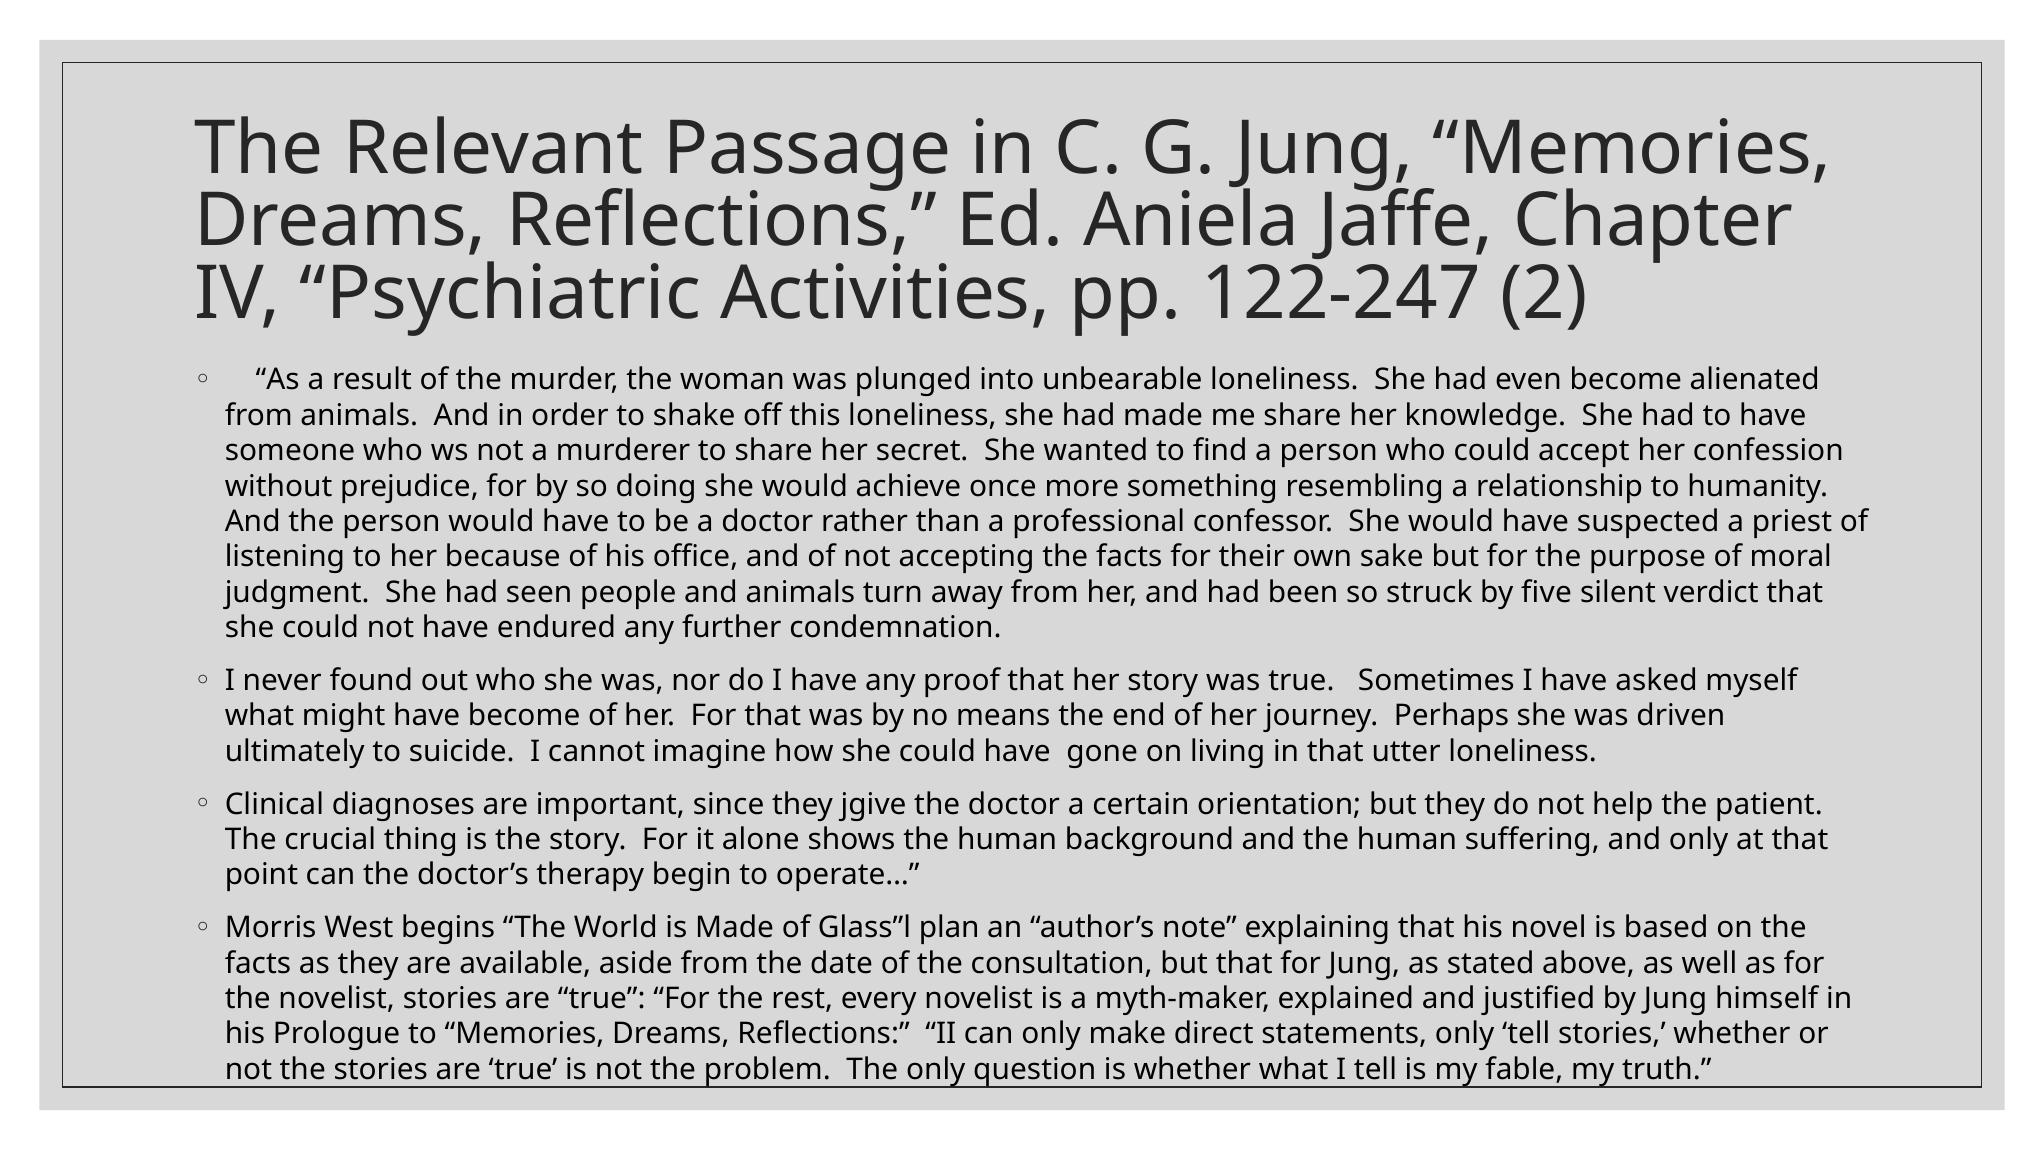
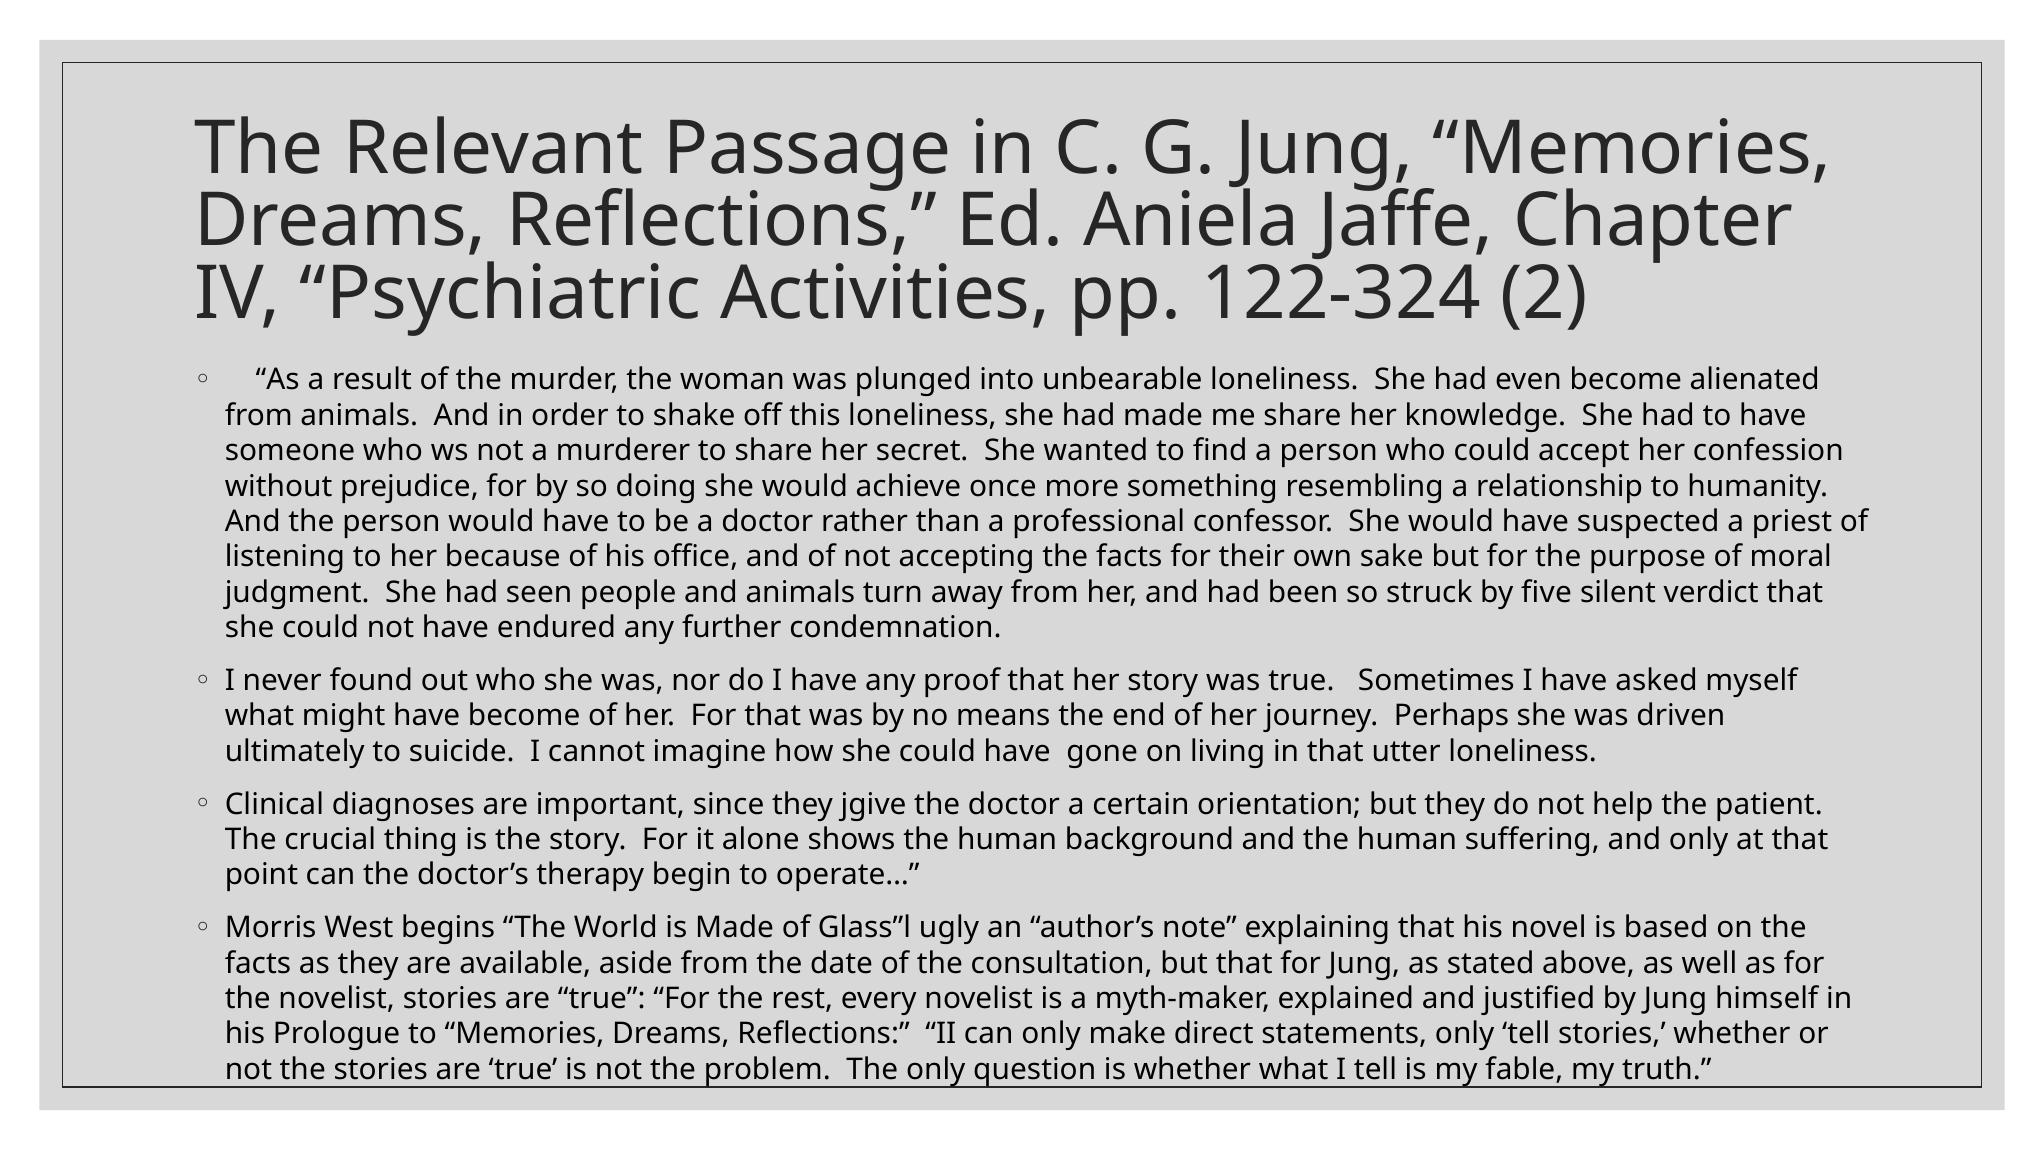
122-247: 122-247 -> 122-324
plan: plan -> ugly
